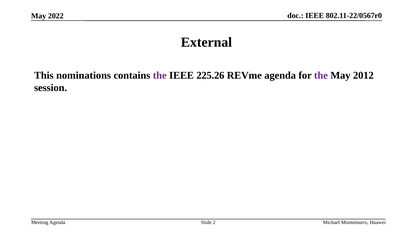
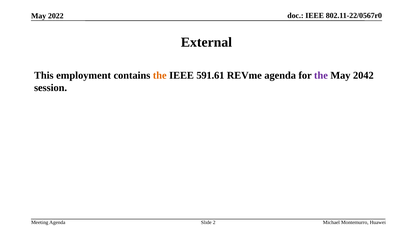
nominations: nominations -> employment
the at (160, 76) colour: purple -> orange
225.26: 225.26 -> 591.61
2012: 2012 -> 2042
